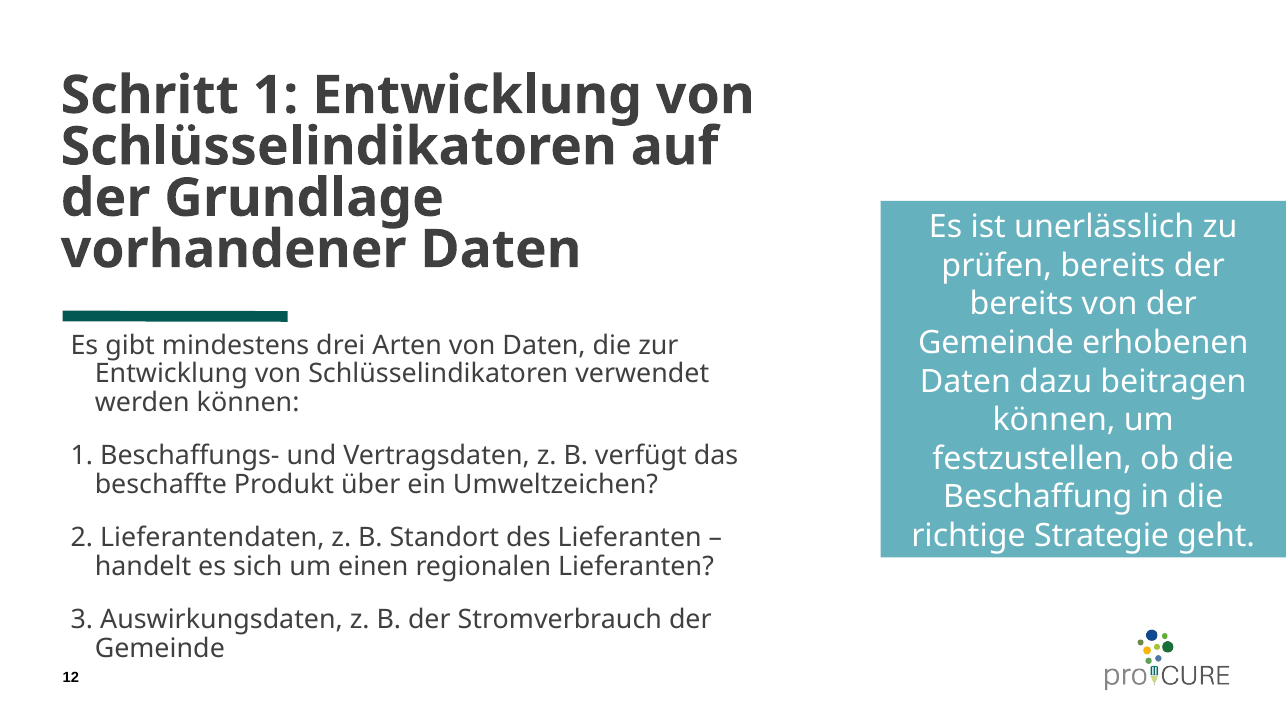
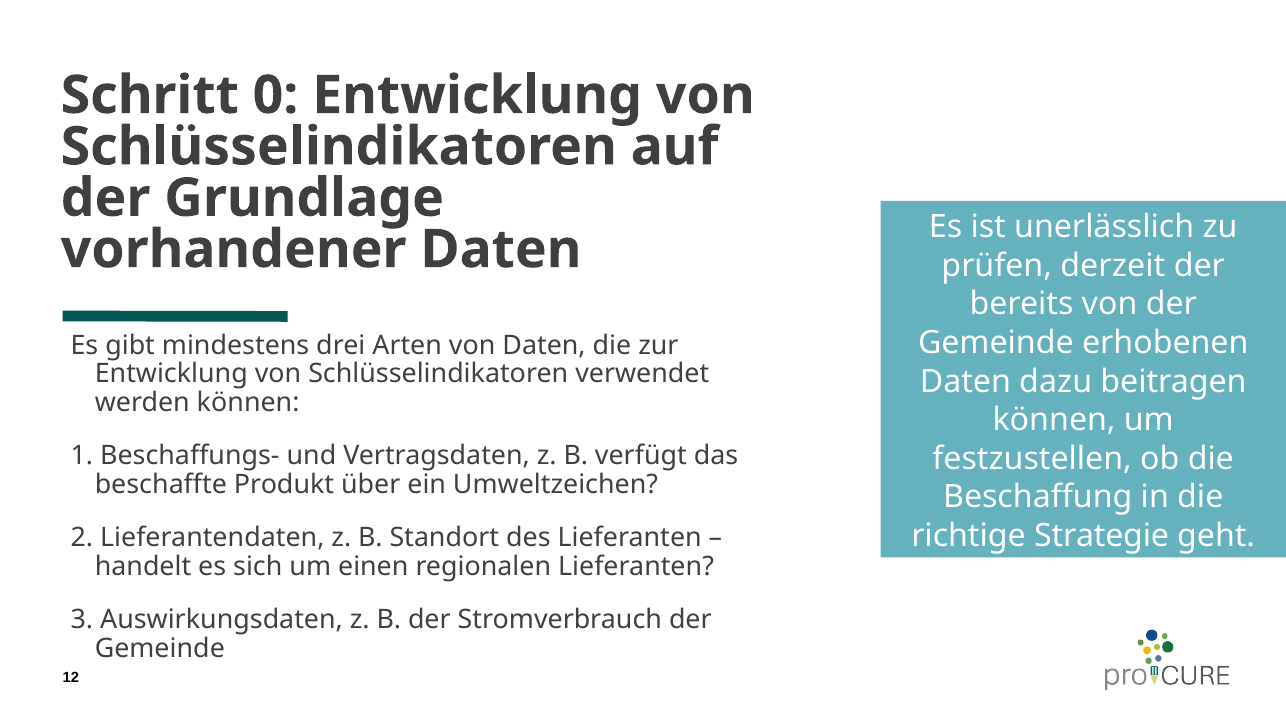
Schritt 1: 1 -> 0
prüfen bereits: bereits -> derzeit
